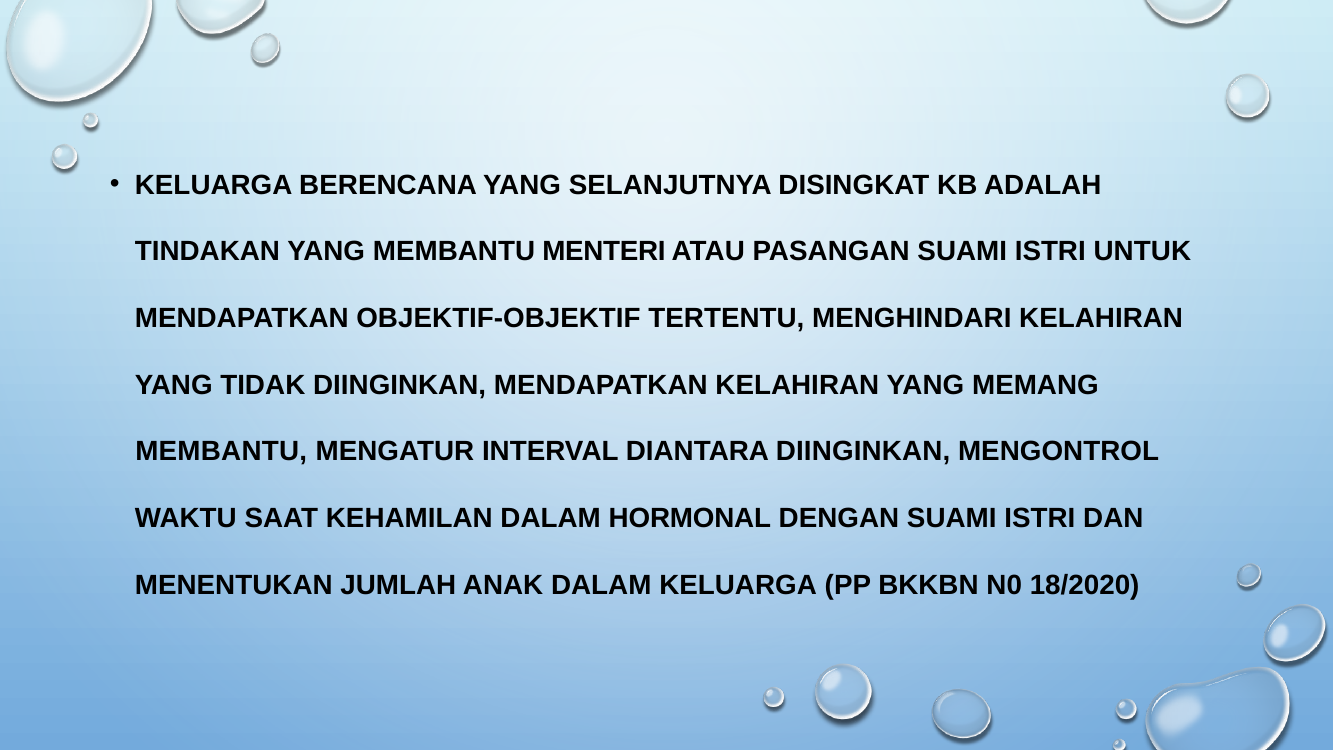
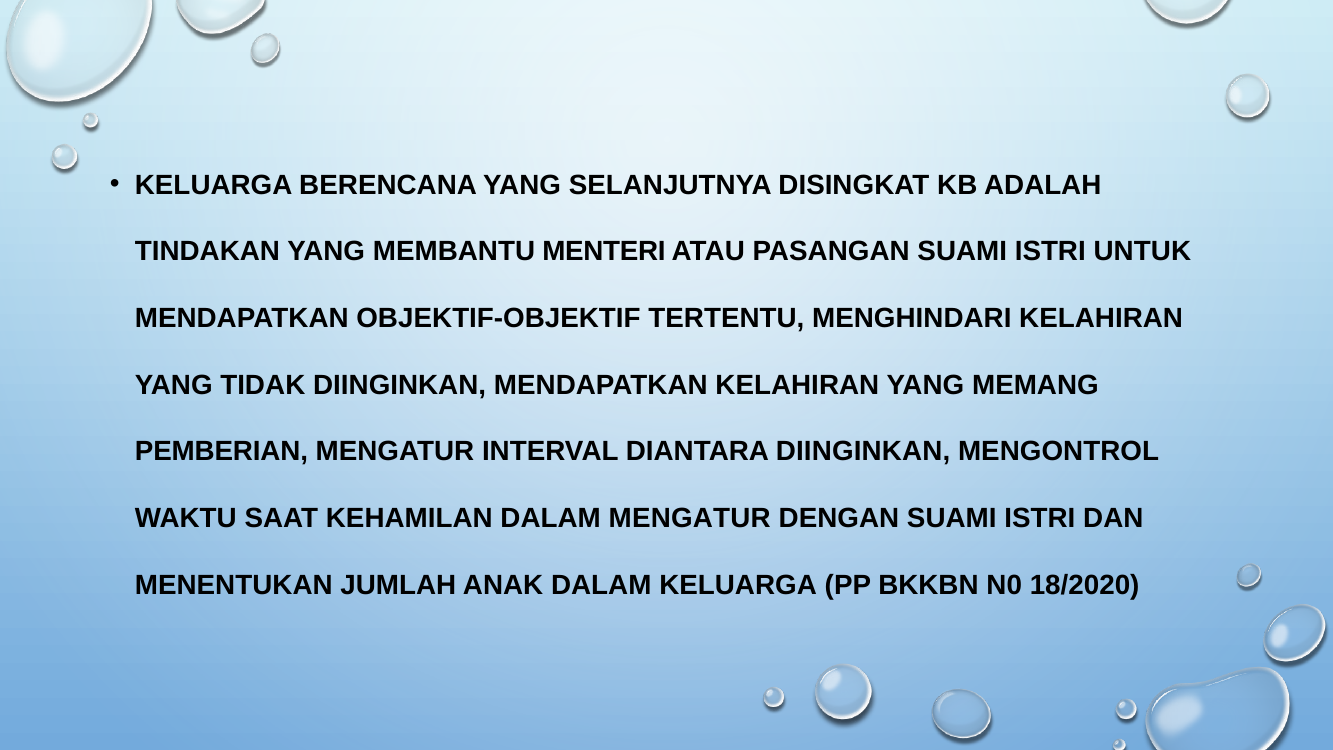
MEMBANTU at (221, 452): MEMBANTU -> PEMBERIAN
DALAM HORMONAL: HORMONAL -> MENGATUR
